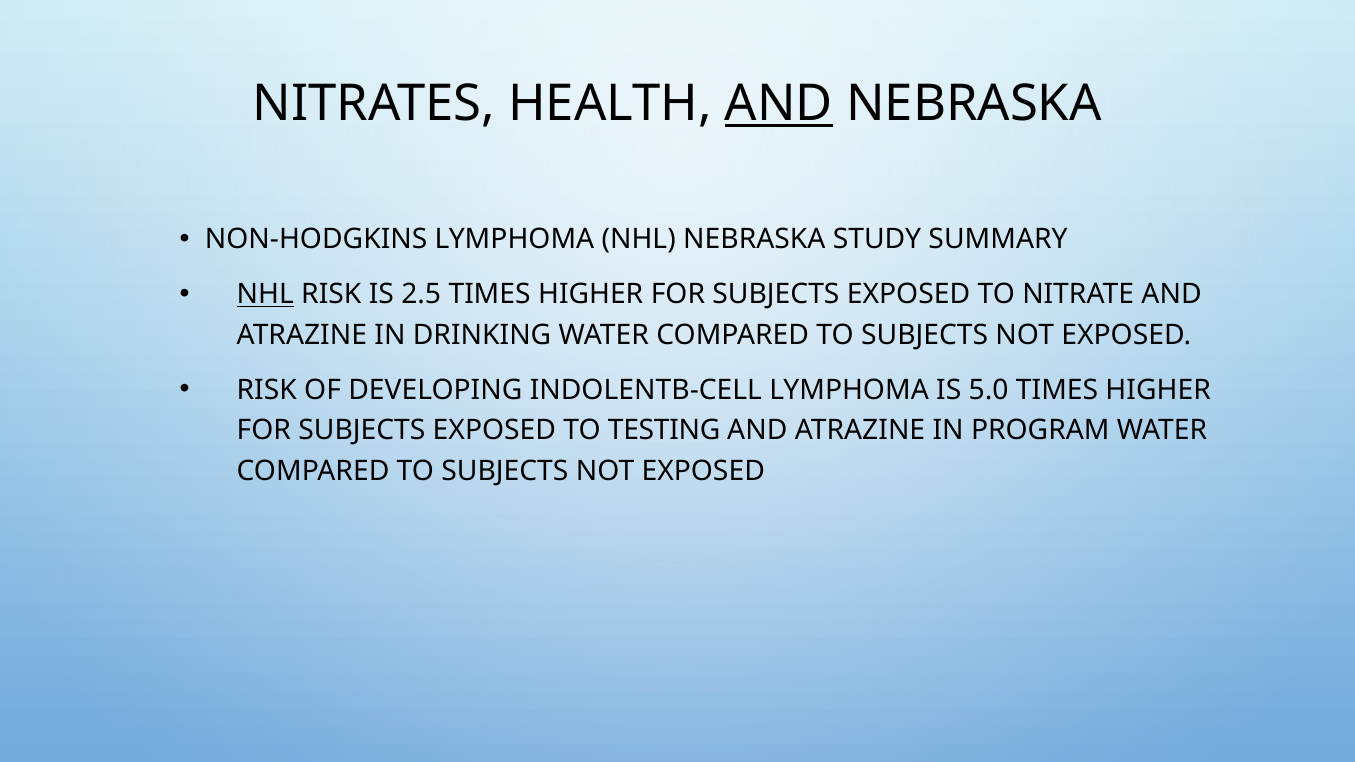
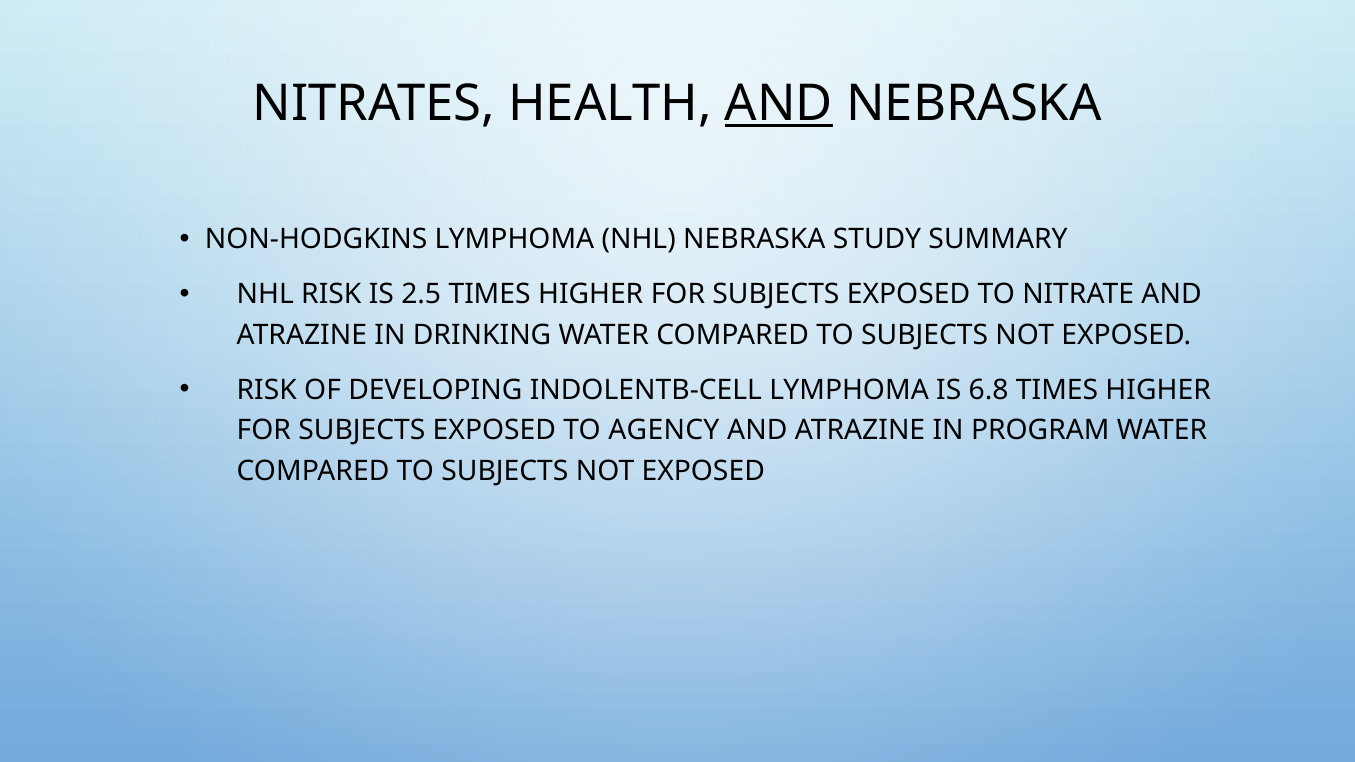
NHL at (265, 294) underline: present -> none
5.0: 5.0 -> 6.8
TESTING: TESTING -> AGENCY
